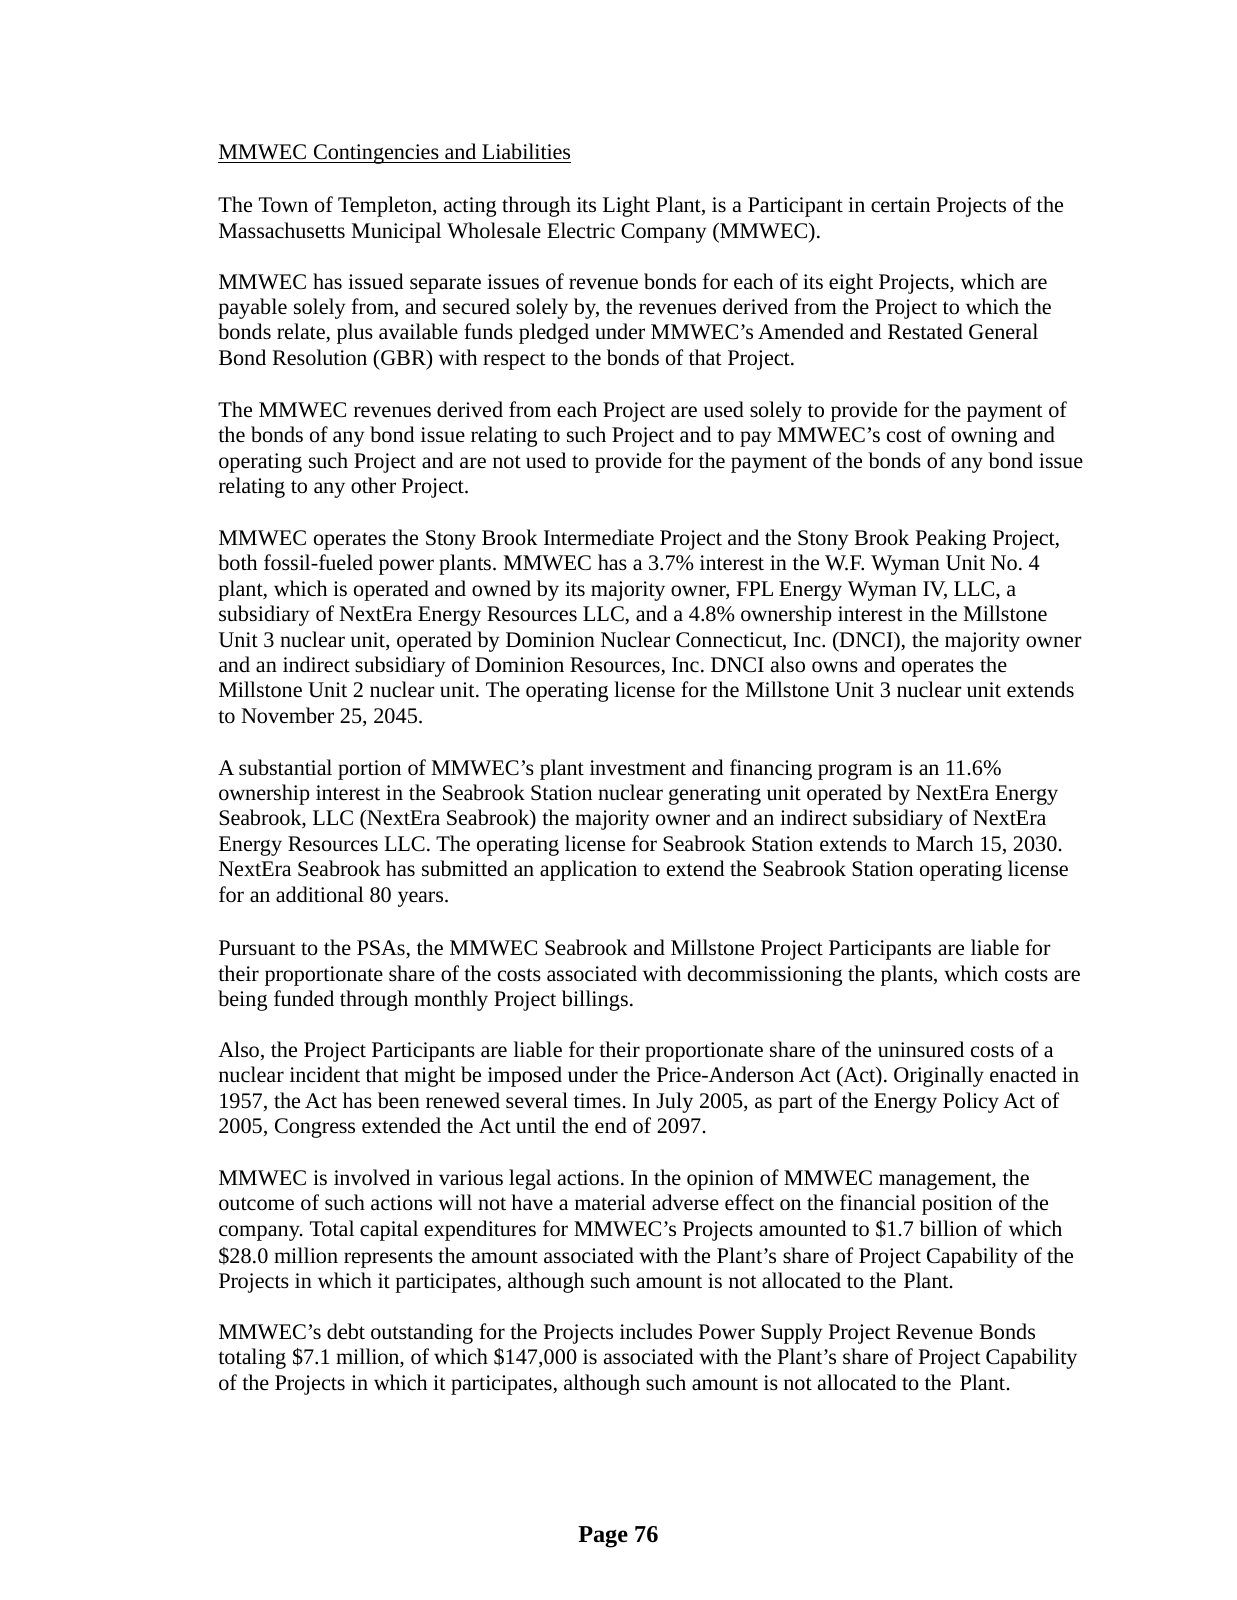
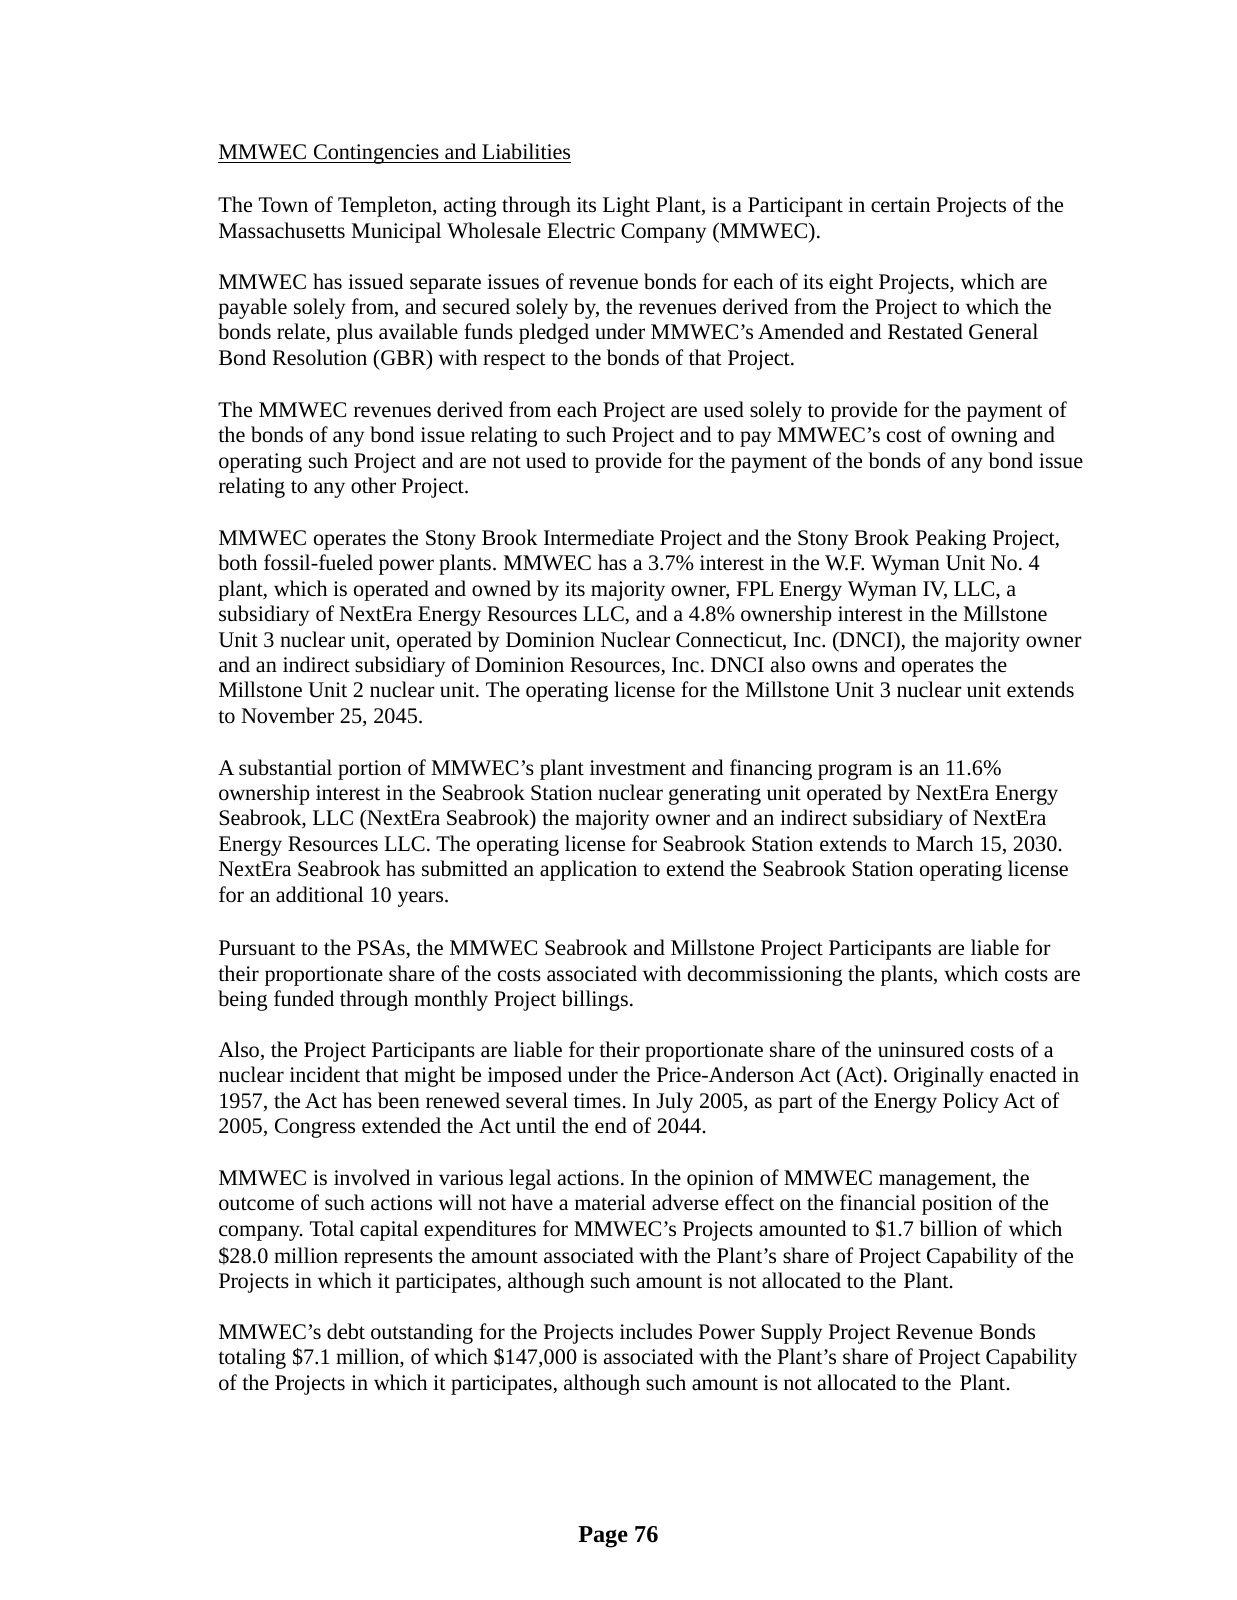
80: 80 -> 10
2097: 2097 -> 2044
